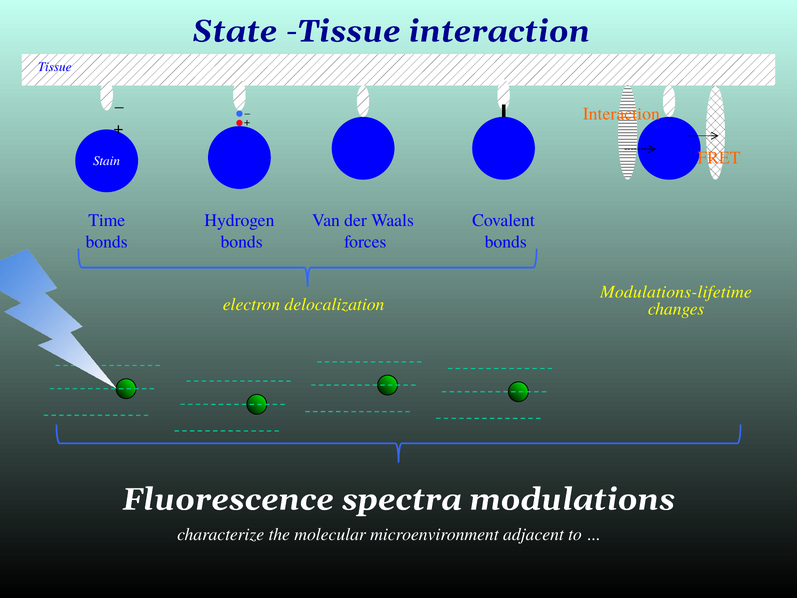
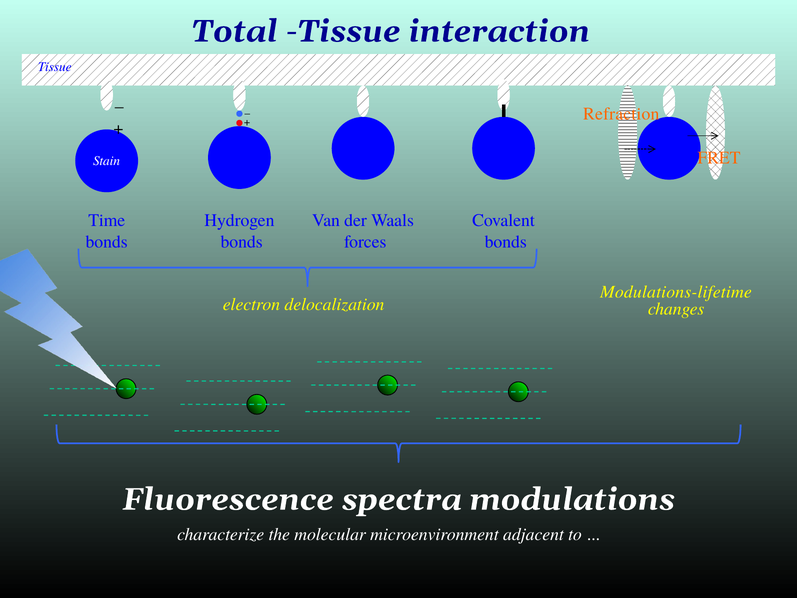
State: State -> Total
Interaction at (621, 114): Interaction -> Refraction
